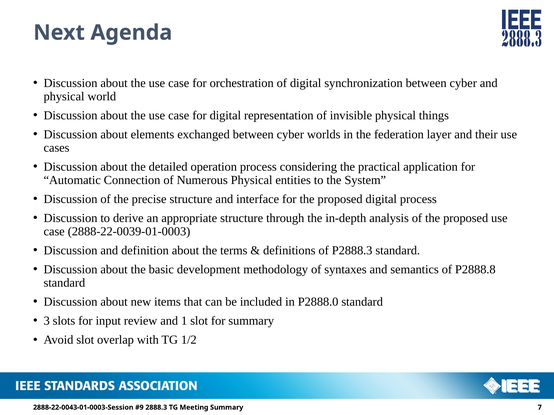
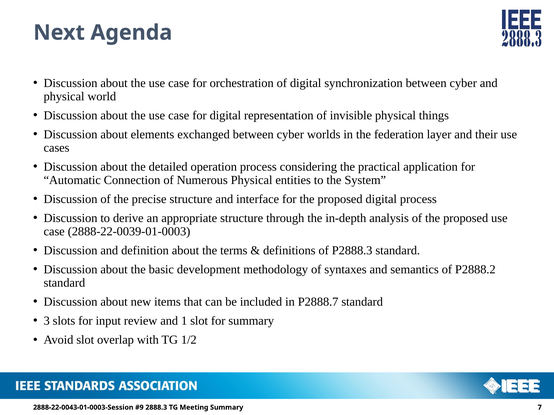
P2888.8: P2888.8 -> P2888.2
P2888.0: P2888.0 -> P2888.7
